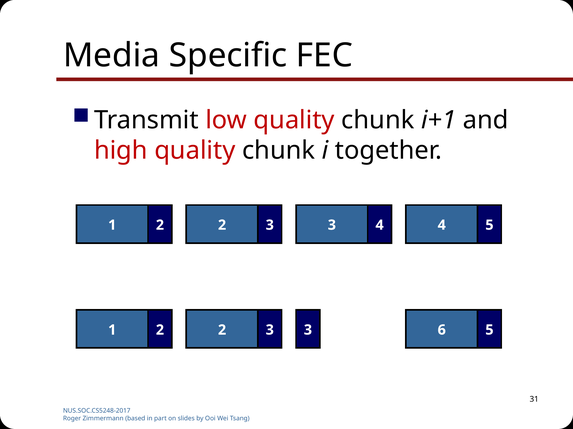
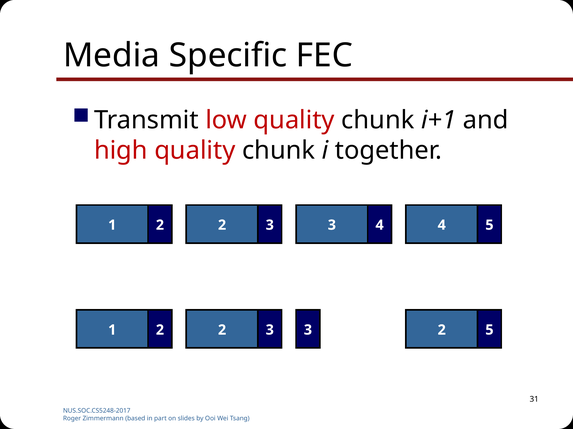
1 2 6: 6 -> 2
